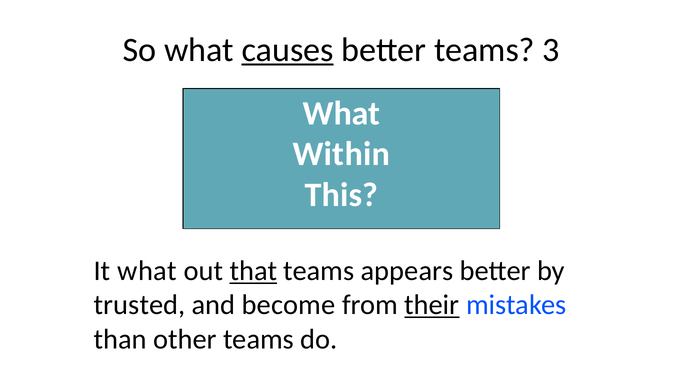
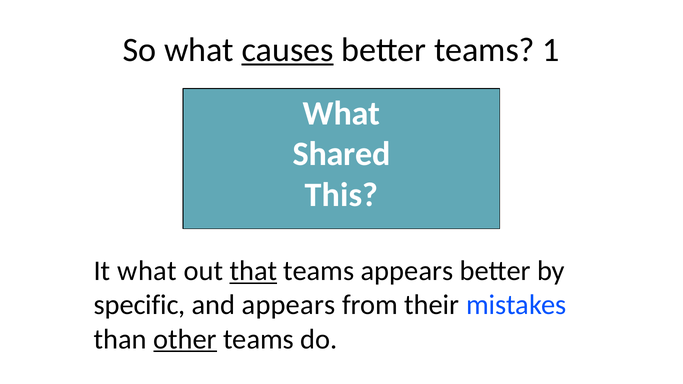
3: 3 -> 1
Within: Within -> Shared
trusted: trusted -> specific
and become: become -> appears
their underline: present -> none
other underline: none -> present
